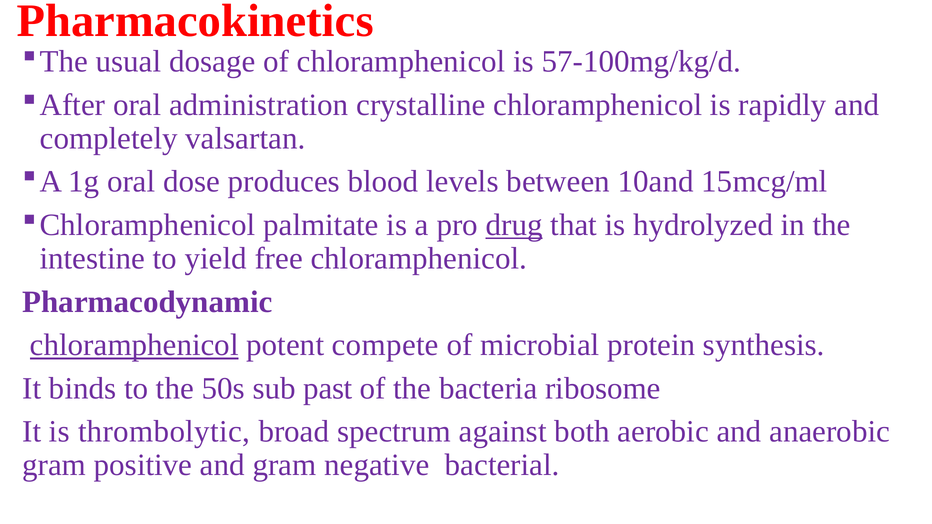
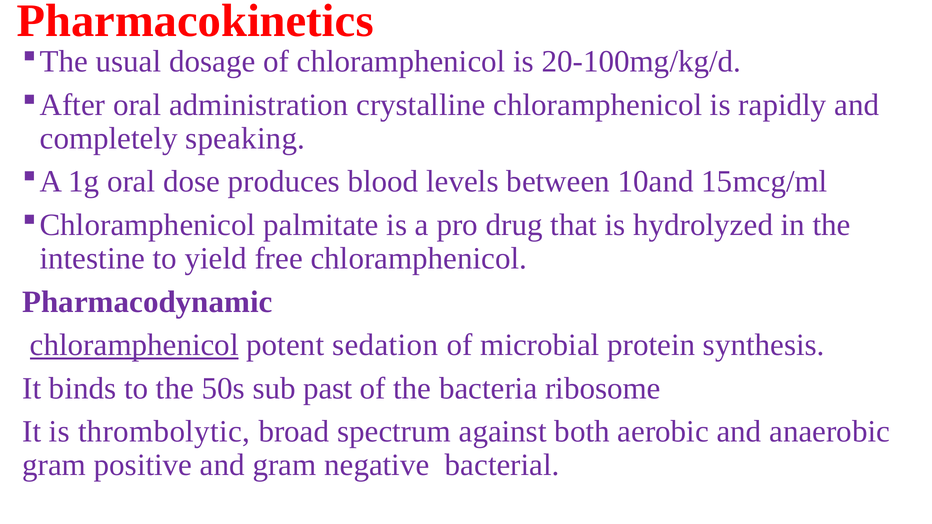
57-100mg/kg/d: 57-100mg/kg/d -> 20-100mg/kg/d
valsartan: valsartan -> speaking
drug underline: present -> none
compete: compete -> sedation
